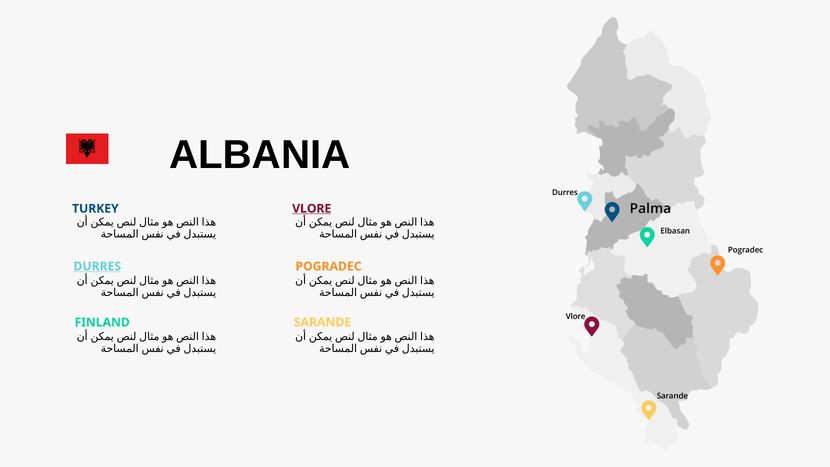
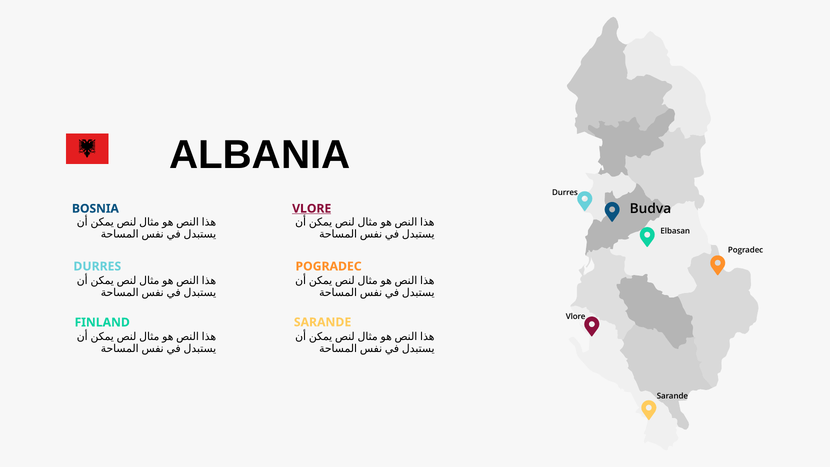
Palma: Palma -> Budva
TURKEY: TURKEY -> BOSNIA
DURRES at (97, 266) underline: present -> none
